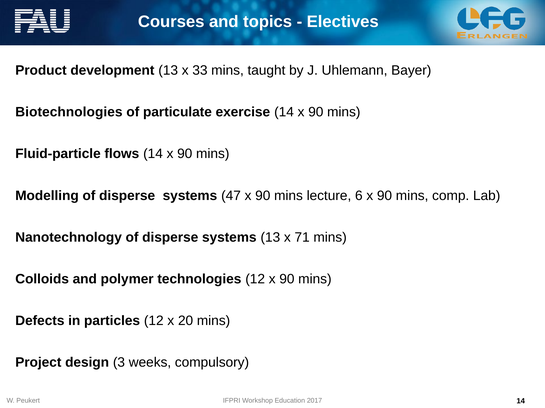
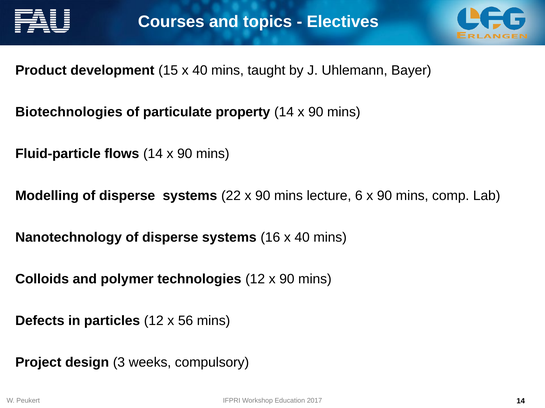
development 13: 13 -> 15
33 at (200, 70): 33 -> 40
exercise: exercise -> property
47: 47 -> 22
systems 13: 13 -> 16
71 at (302, 238): 71 -> 40
20: 20 -> 56
